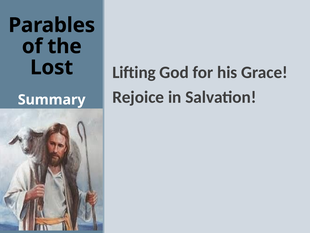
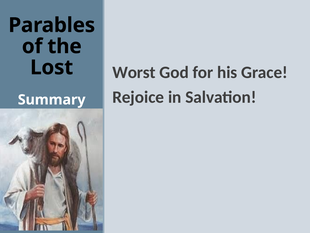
Lifting: Lifting -> Worst
